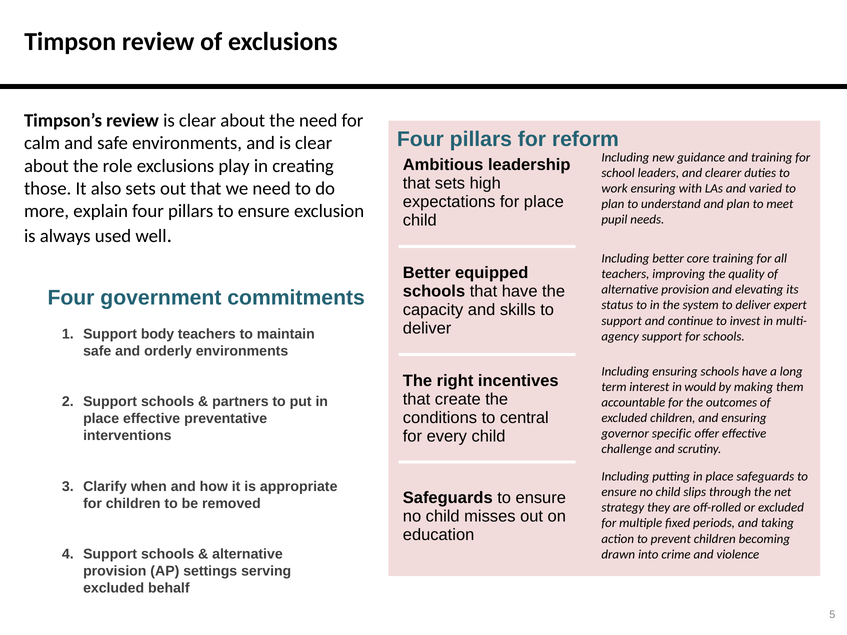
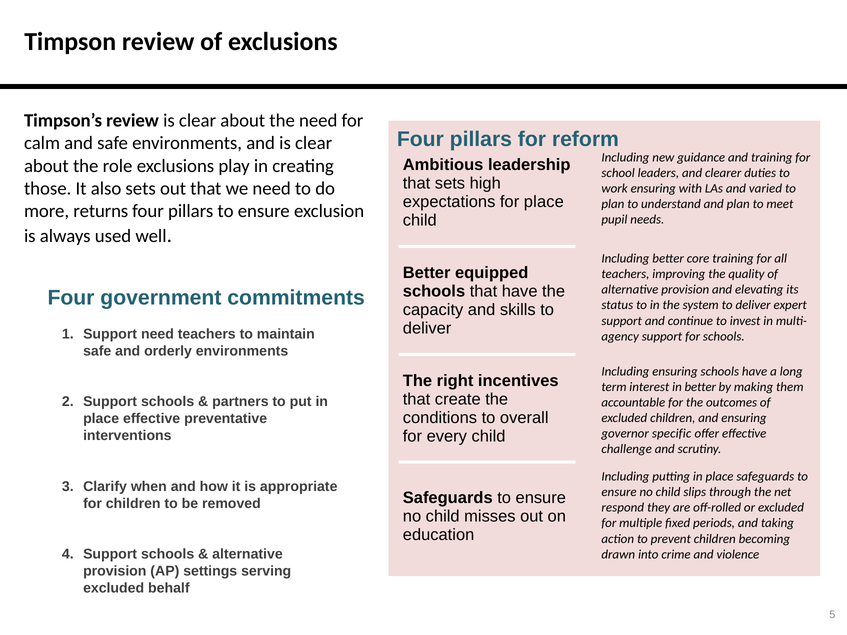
explain: explain -> returns
Support body: body -> need
in would: would -> better
central: central -> overall
strategy: strategy -> respond
